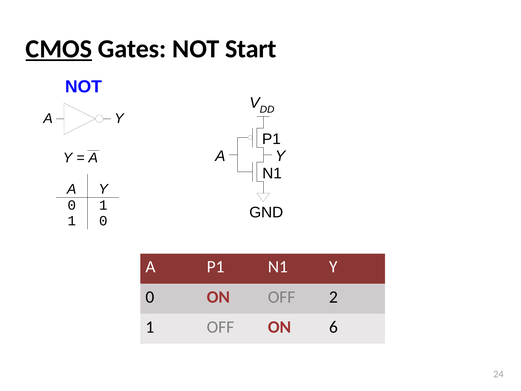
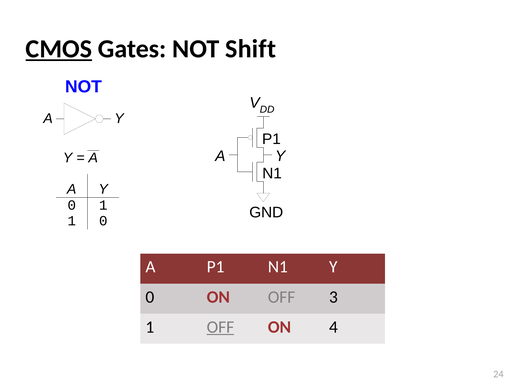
Start: Start -> Shift
2: 2 -> 3
OFF at (220, 327) underline: none -> present
6: 6 -> 4
